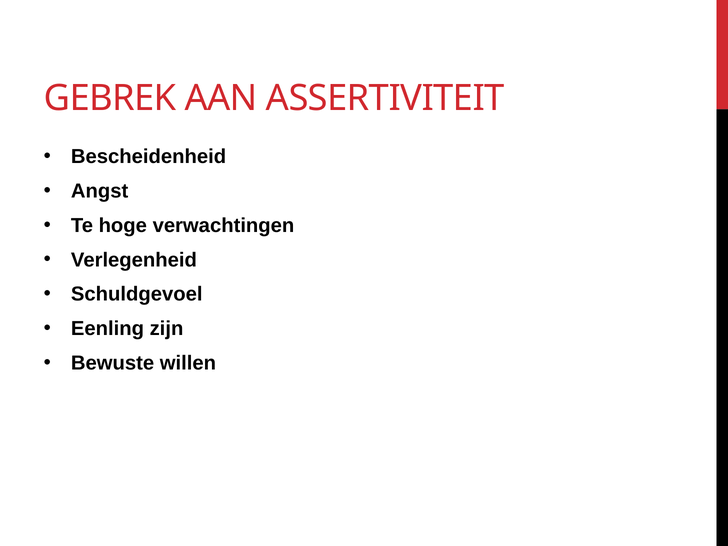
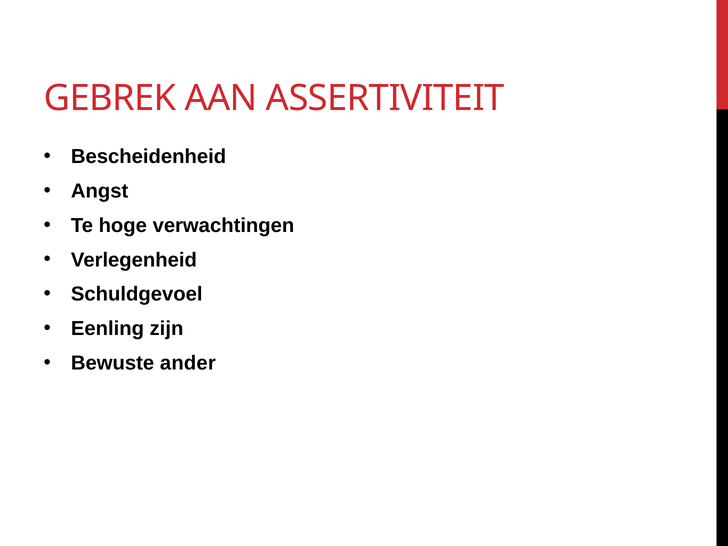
willen: willen -> ander
